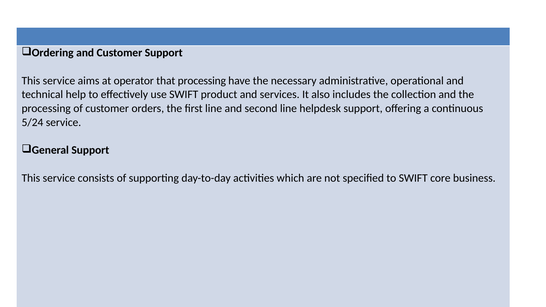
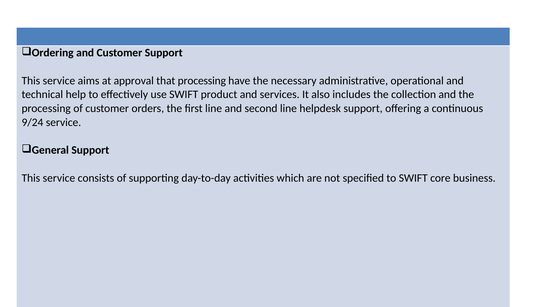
operator: operator -> approval
5/24: 5/24 -> 9/24
